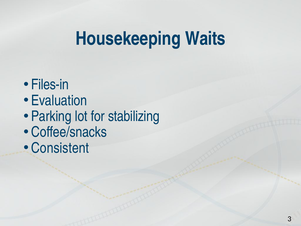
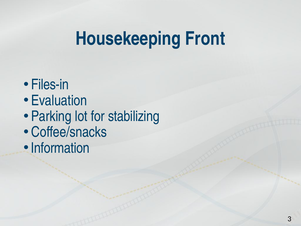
Waits: Waits -> Front
Consistent: Consistent -> Information
